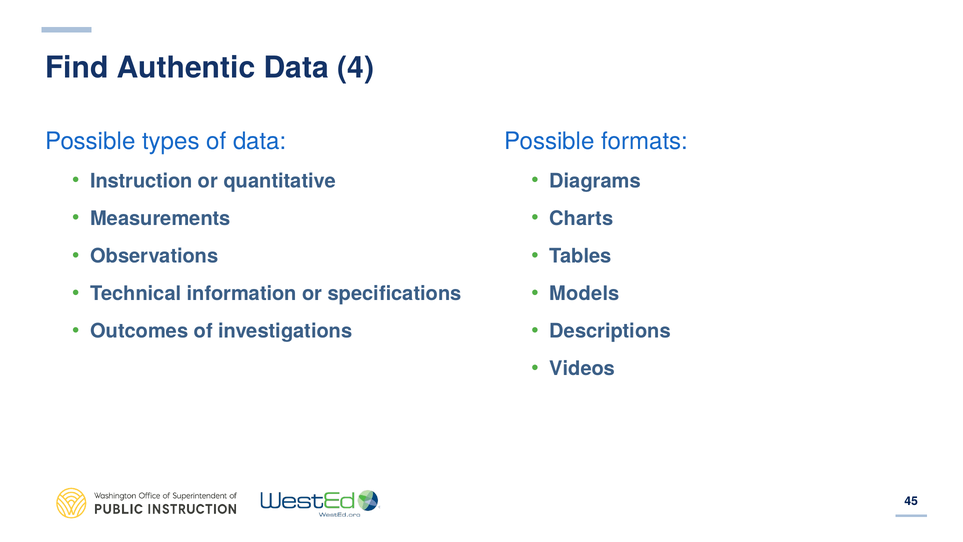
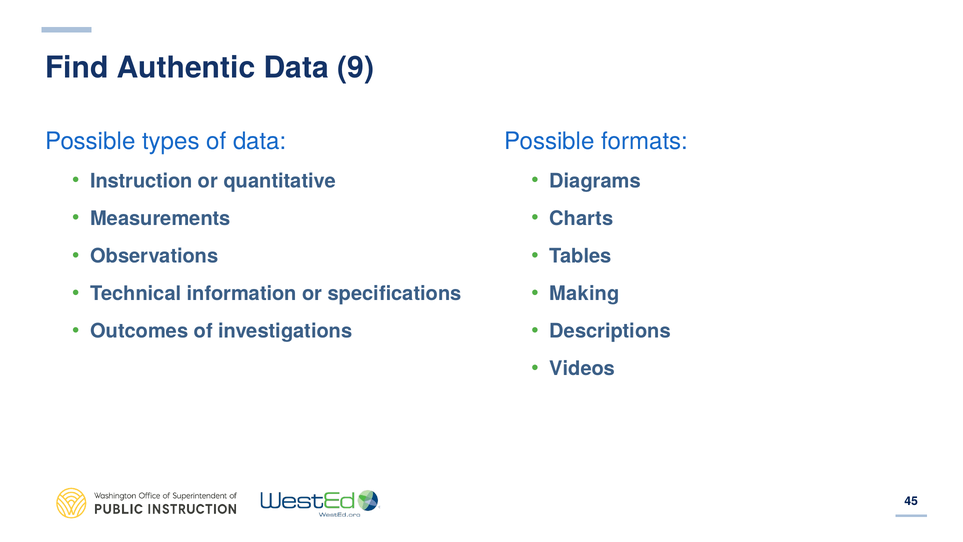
4: 4 -> 9
Models: Models -> Making
